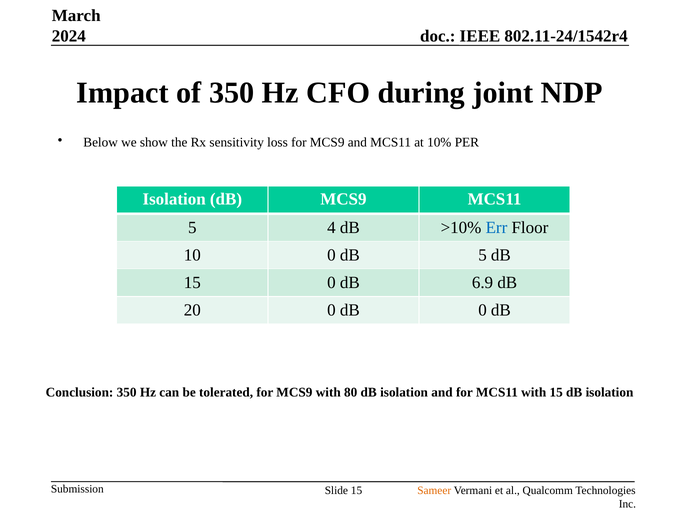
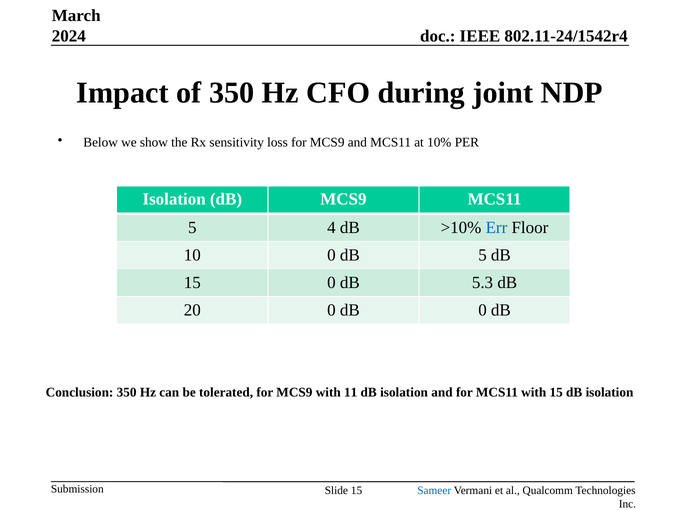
6.9: 6.9 -> 5.3
80: 80 -> 11
Sameer colour: orange -> blue
